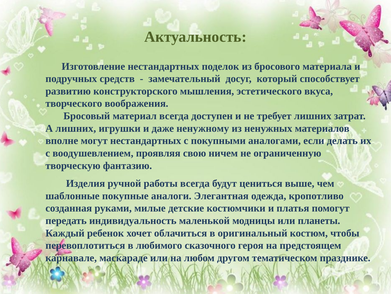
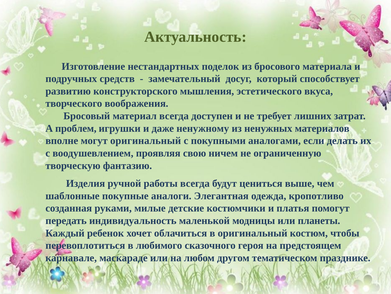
А лишних: лишних -> проблем
могут нестандартных: нестандартных -> оригинальный
